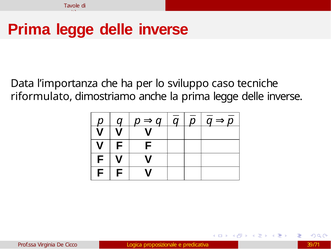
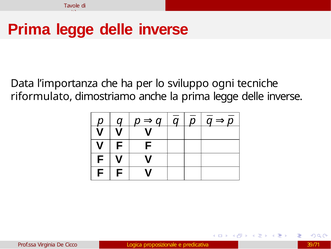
caso: caso -> ogni
